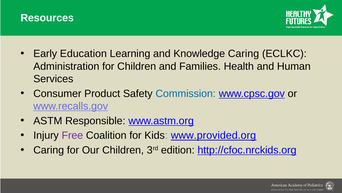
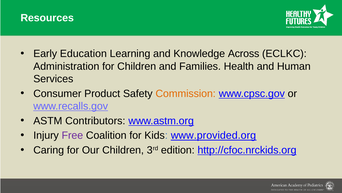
Knowledge Caring: Caring -> Across
Commission colour: blue -> orange
Responsible: Responsible -> Contributors
